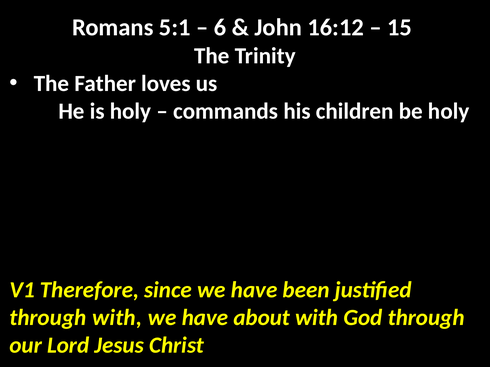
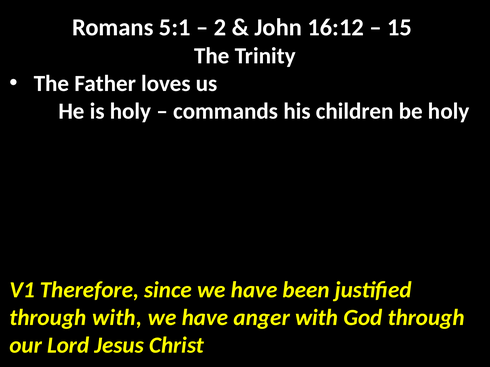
6: 6 -> 2
about: about -> anger
